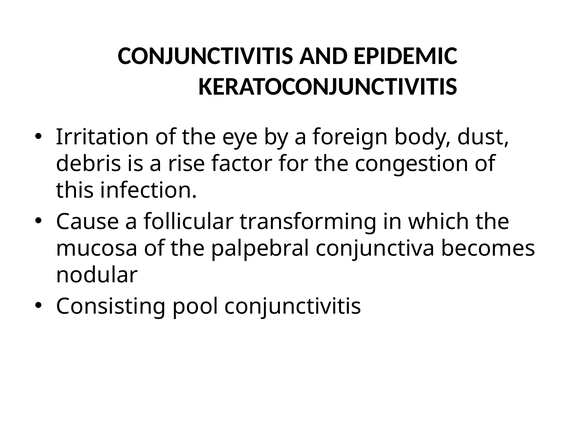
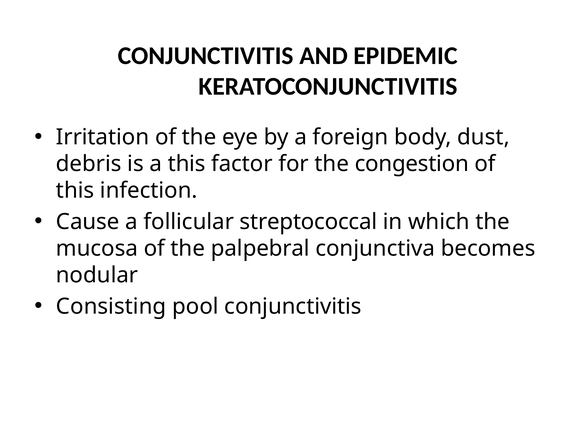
a rise: rise -> this
transforming: transforming -> streptococcal
